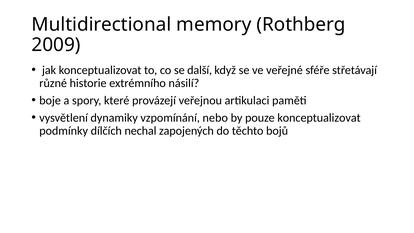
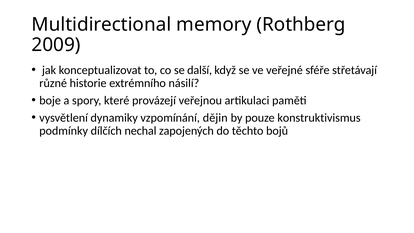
nebo: nebo -> dějin
pouze konceptualizovat: konceptualizovat -> konstruktivismus
